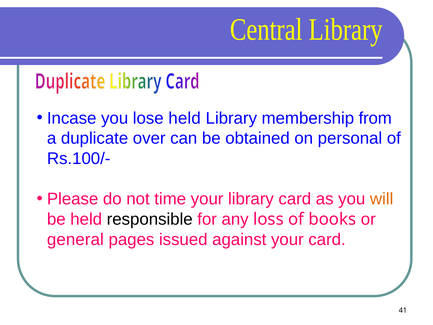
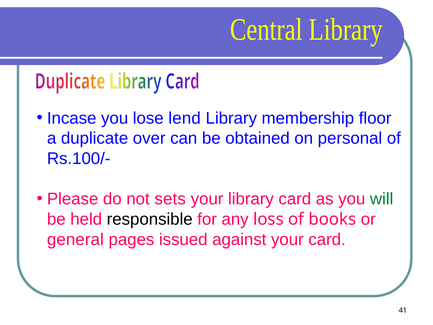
lose held: held -> lend
from: from -> floor
time: time -> sets
will colour: orange -> green
